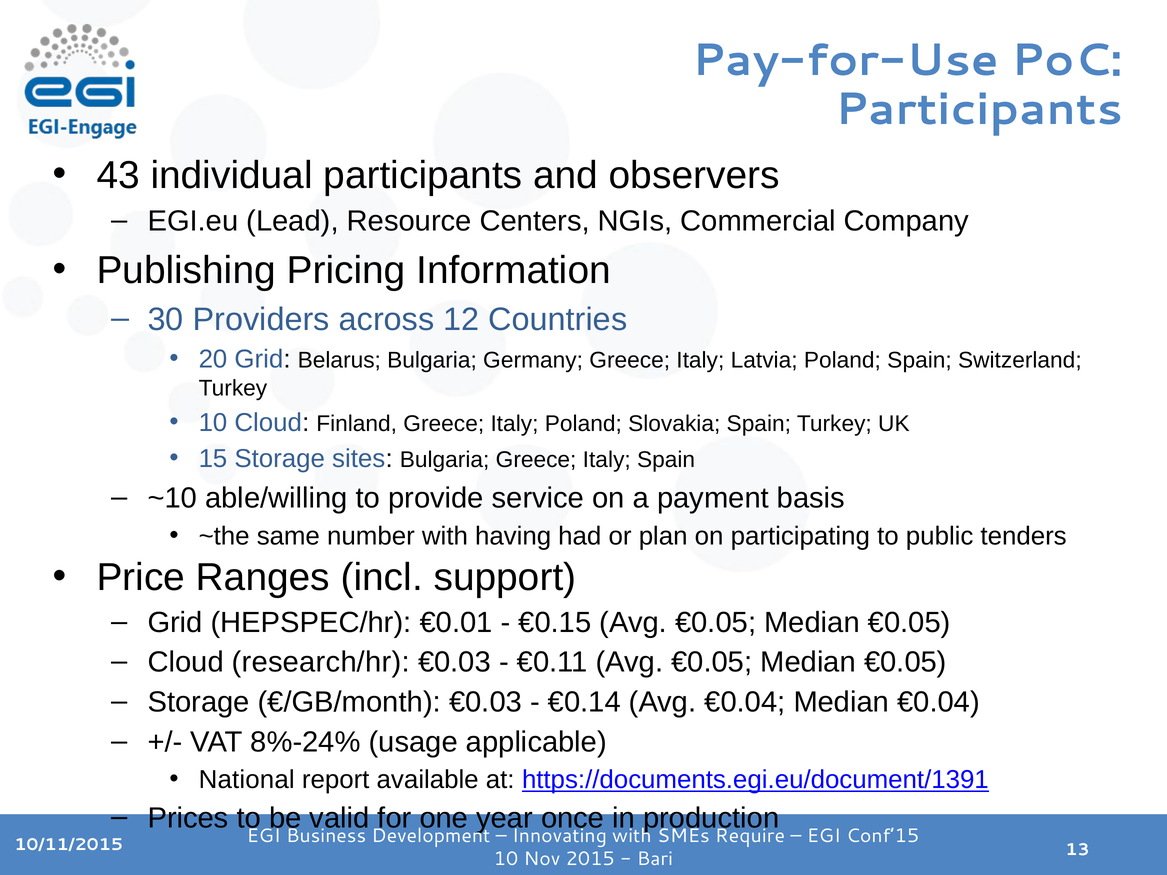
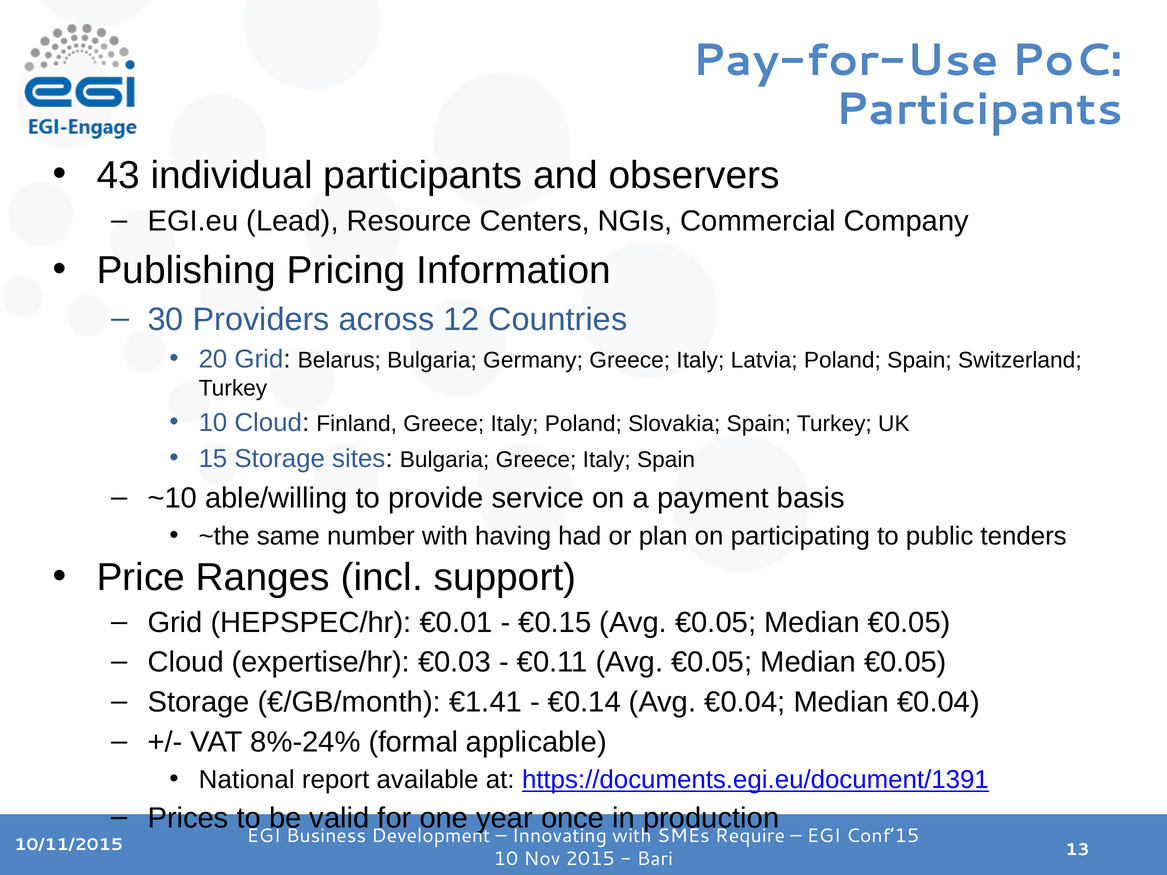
research/hr: research/hr -> expertise/hr
€/GB/month €0.03: €0.03 -> €1.41
usage: usage -> formal
